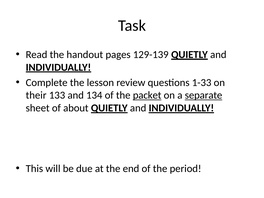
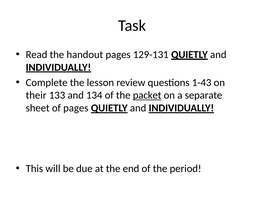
129-139: 129-139 -> 129-131
1-33: 1-33 -> 1-43
separate underline: present -> none
of about: about -> pages
